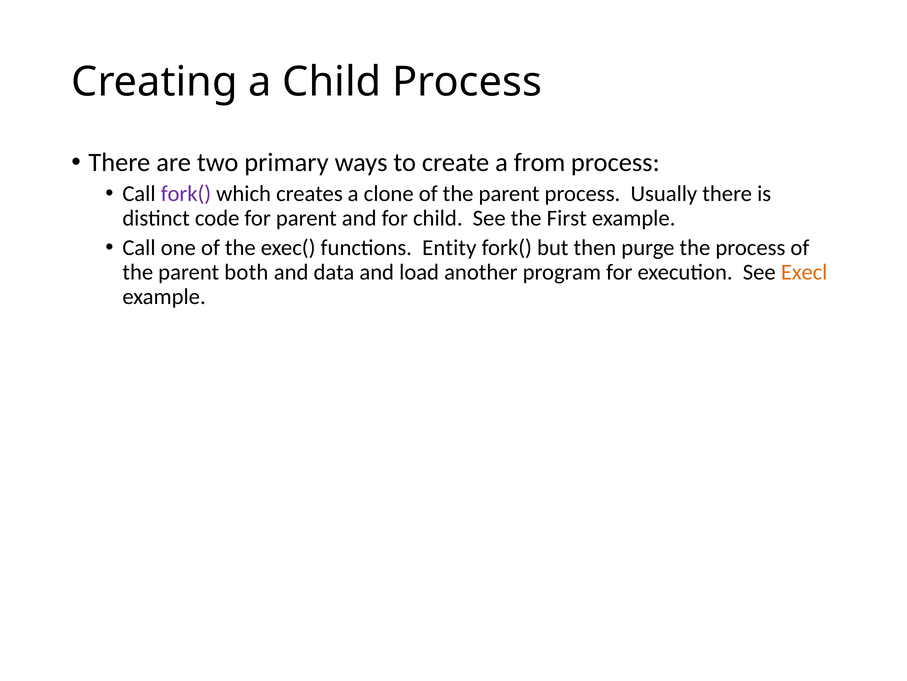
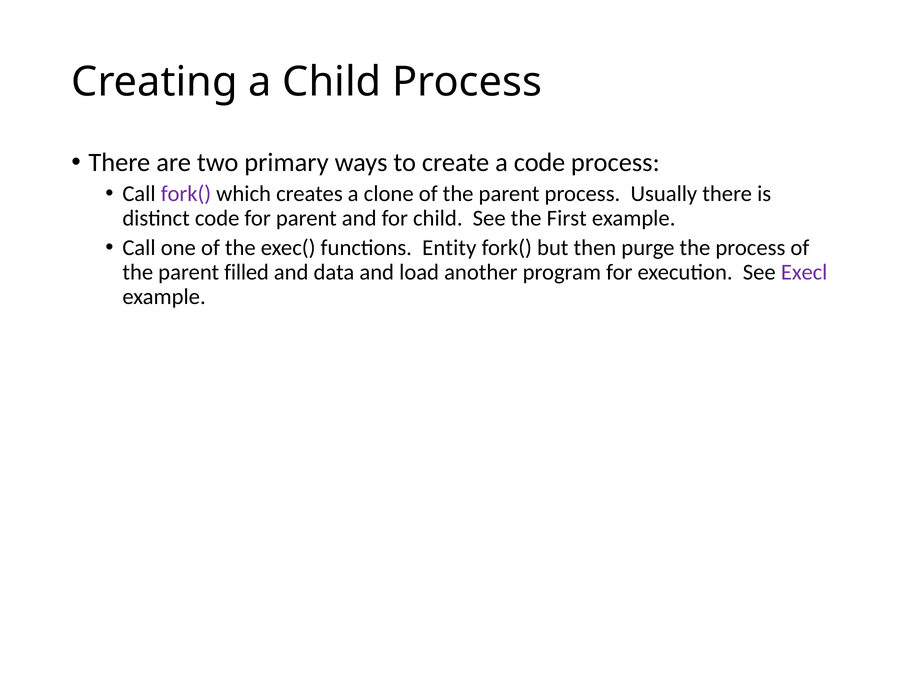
a from: from -> code
both: both -> filled
Execl colour: orange -> purple
